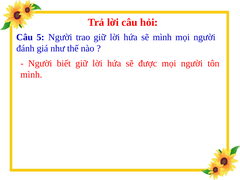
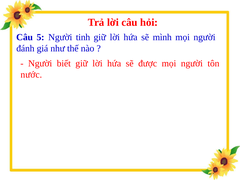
trao: trao -> tinh
mình at (31, 75): mình -> nước
